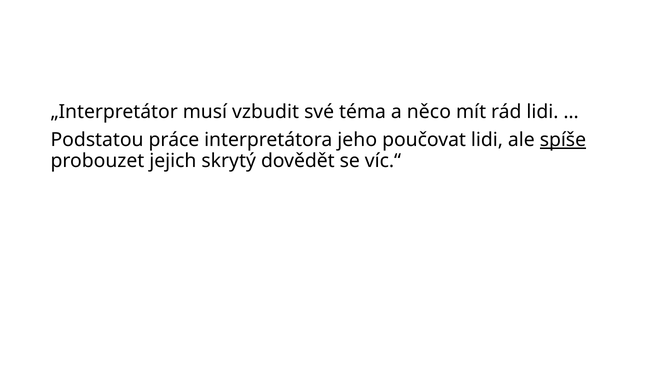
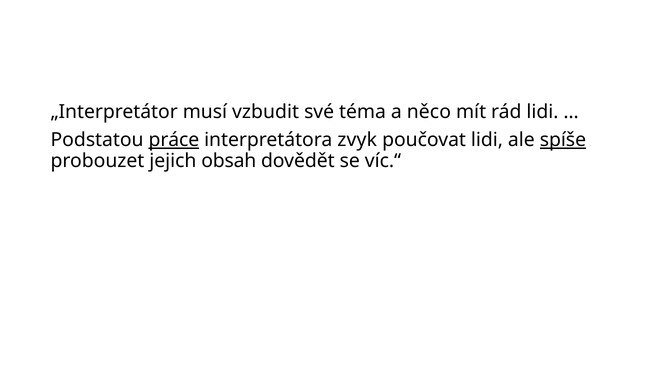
práce underline: none -> present
jeho: jeho -> zvyk
skrytý: skrytý -> obsah
